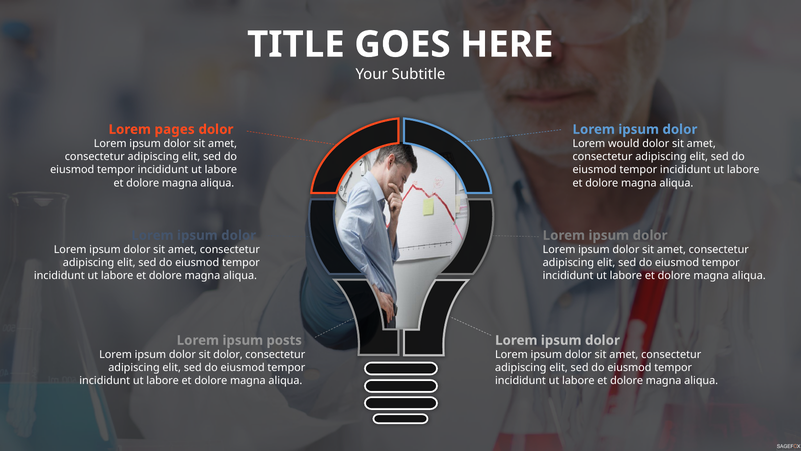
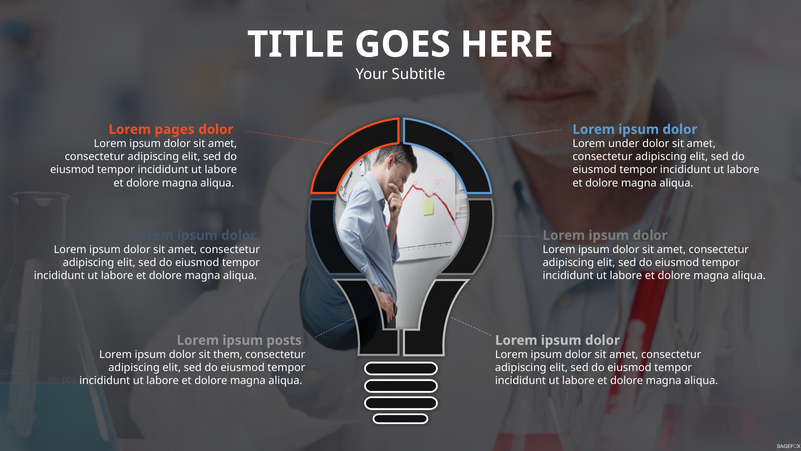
would: would -> under
sit dolor: dolor -> them
